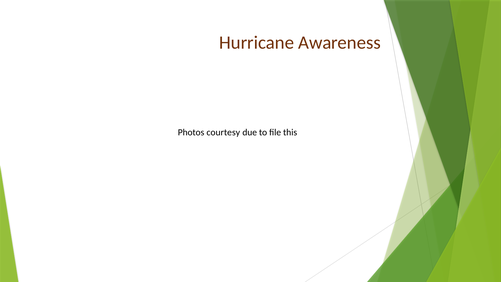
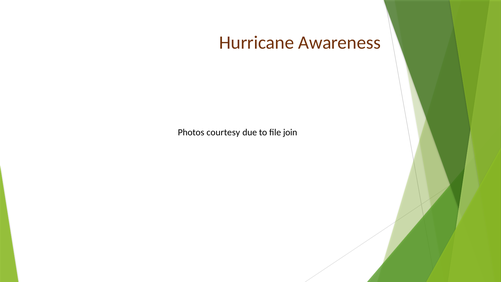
this: this -> join
